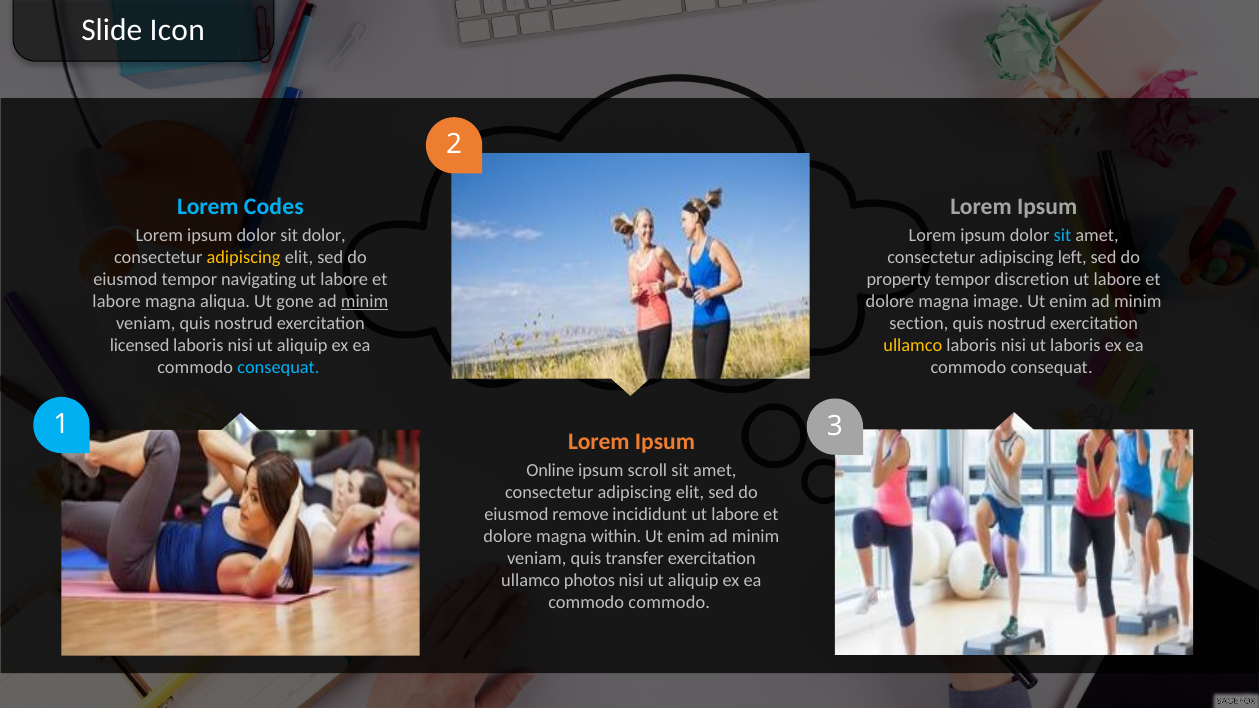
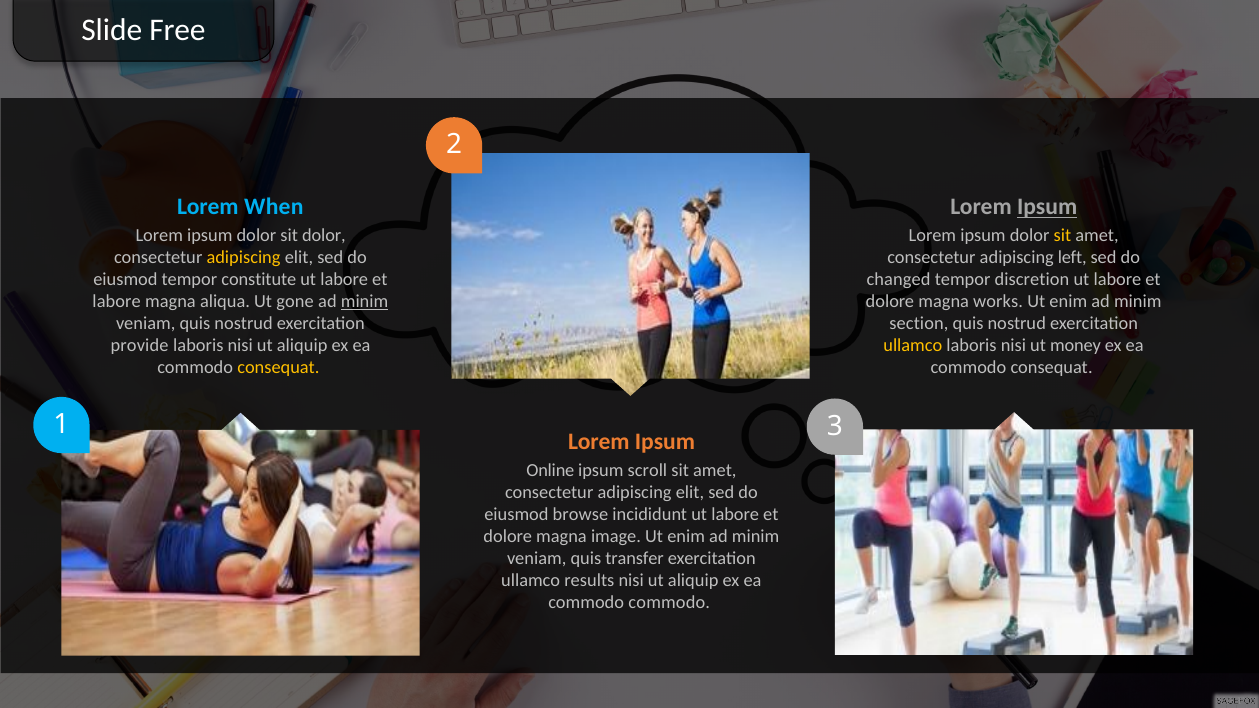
Icon: Icon -> Free
Codes: Codes -> When
Ipsum at (1047, 207) underline: none -> present
sit at (1062, 236) colour: light blue -> yellow
navigating: navigating -> constitute
property: property -> changed
image: image -> works
licensed: licensed -> provide
ut laboris: laboris -> money
consequat at (278, 368) colour: light blue -> yellow
remove: remove -> browse
within: within -> image
photos: photos -> results
